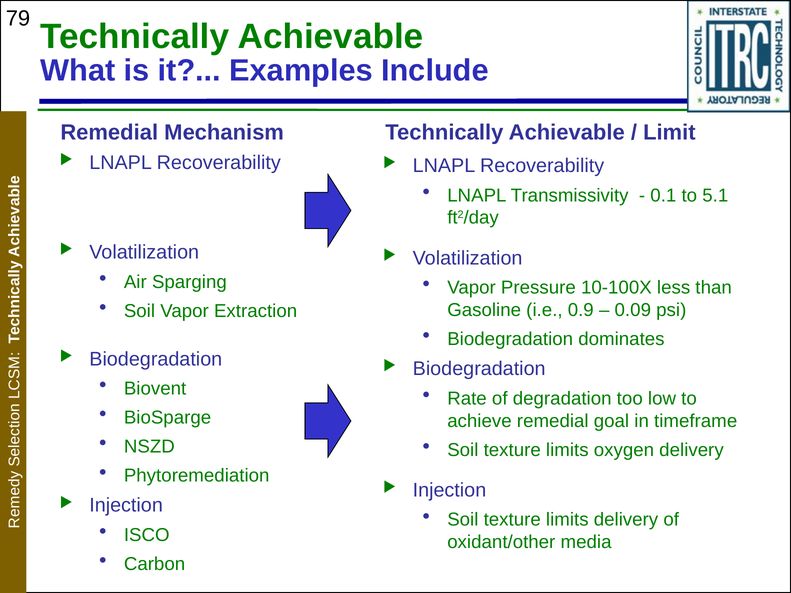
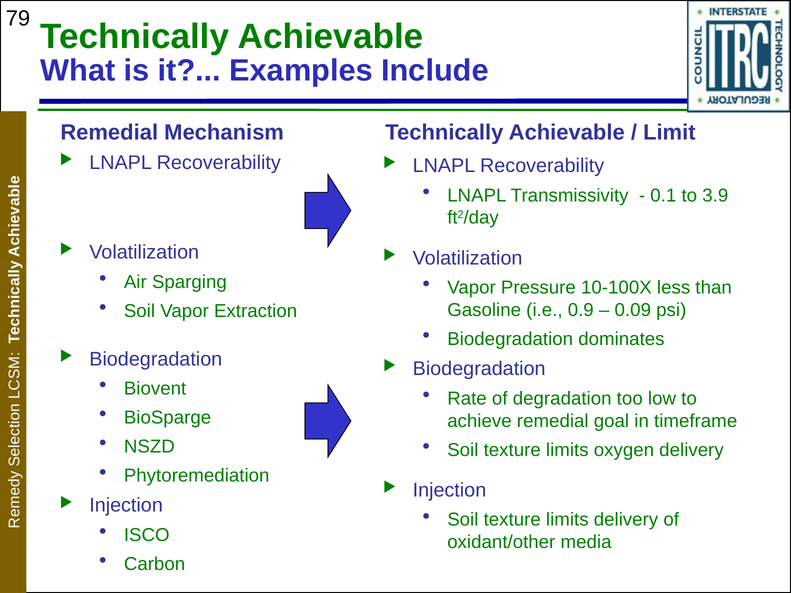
5.1: 5.1 -> 3.9
